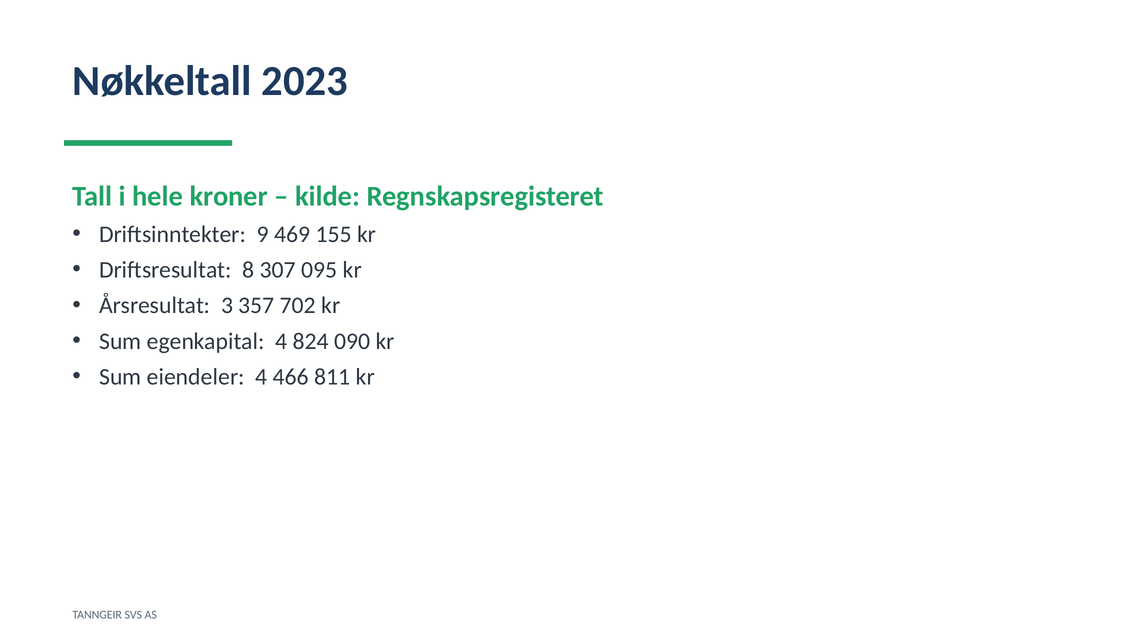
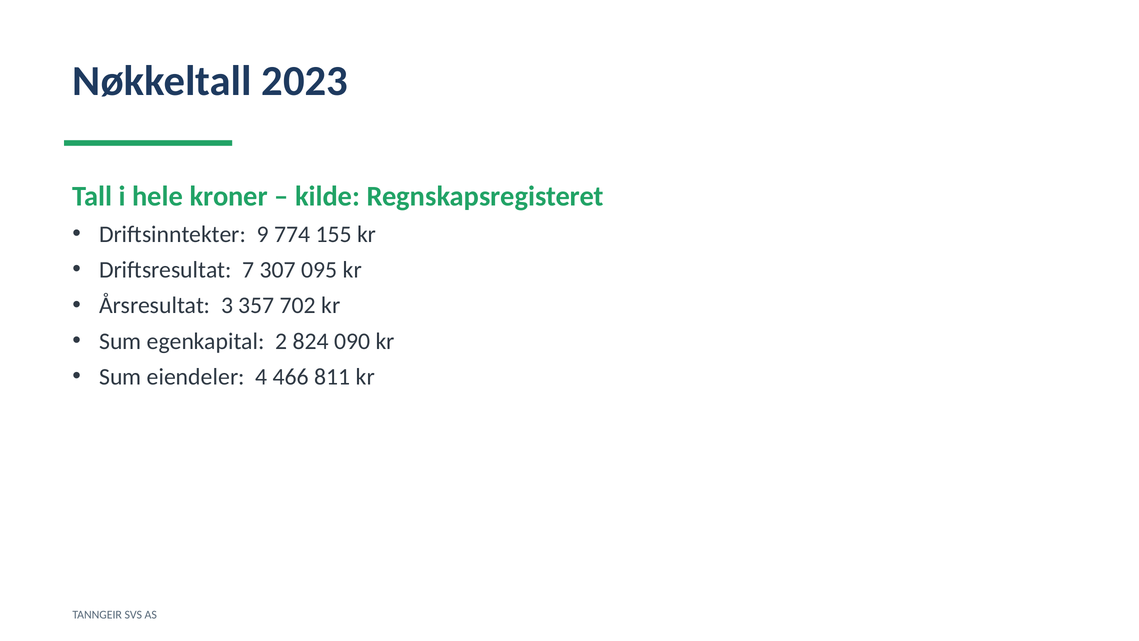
469: 469 -> 774
8: 8 -> 7
egenkapital 4: 4 -> 2
